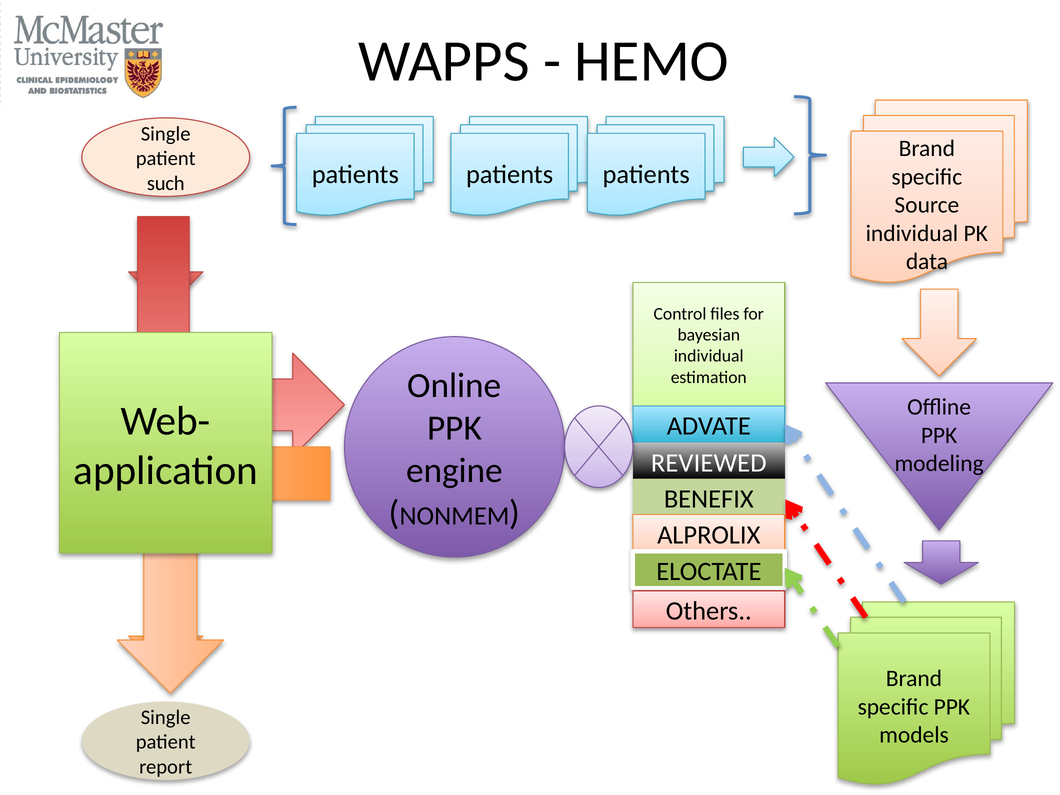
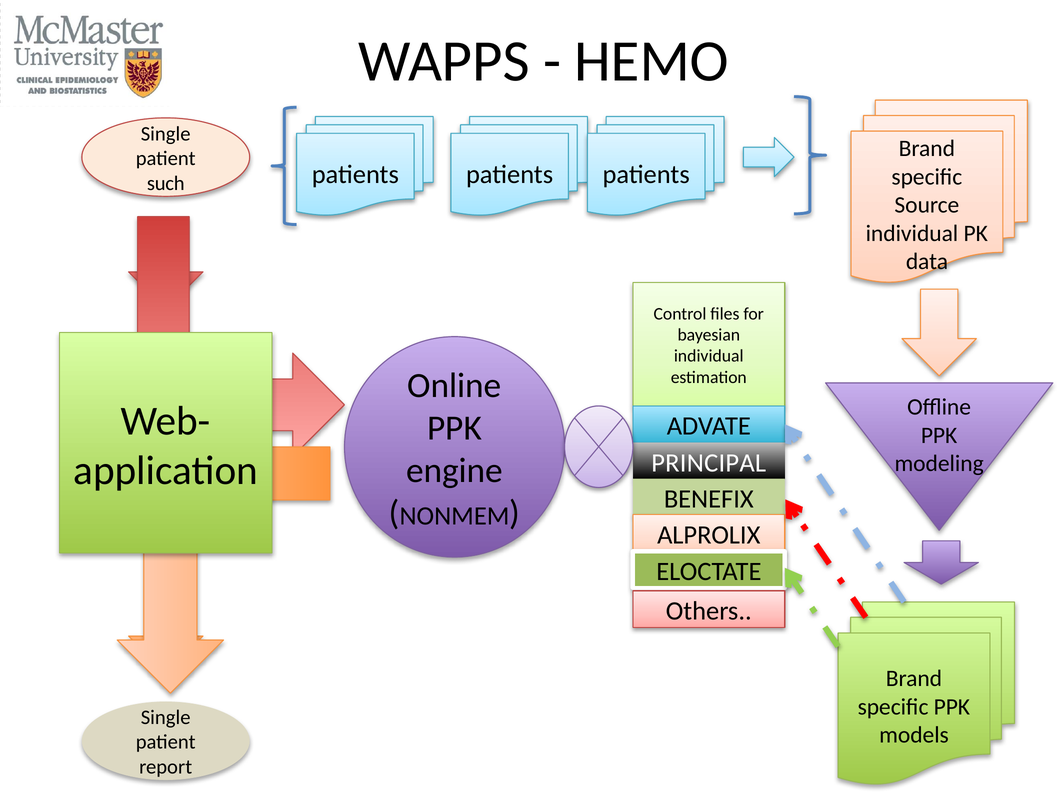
REVIEWED: REVIEWED -> PRINCIPAL
